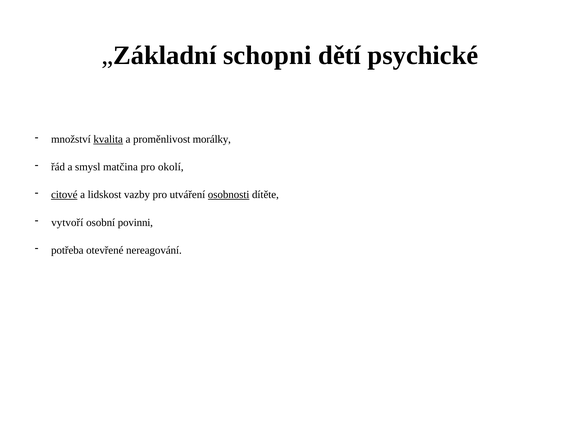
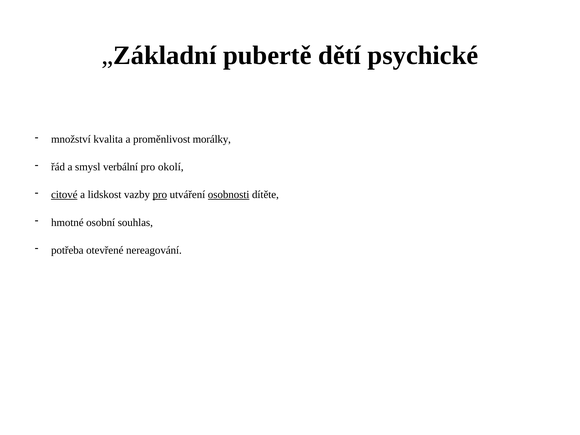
schopni: schopni -> pubertě
kvalita underline: present -> none
matčina: matčina -> verbální
pro at (160, 195) underline: none -> present
vytvoří: vytvoří -> hmotné
povinni: povinni -> souhlas
